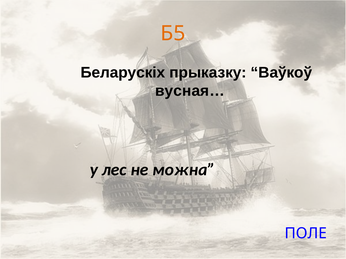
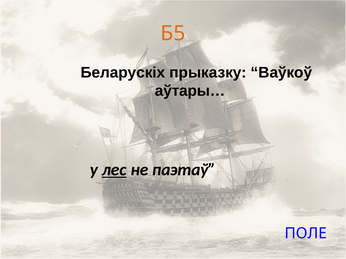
вусная…: вусная… -> аўтары…
лес underline: none -> present
можна: можна -> паэтаў
